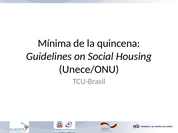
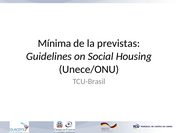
quincena: quincena -> previstas
